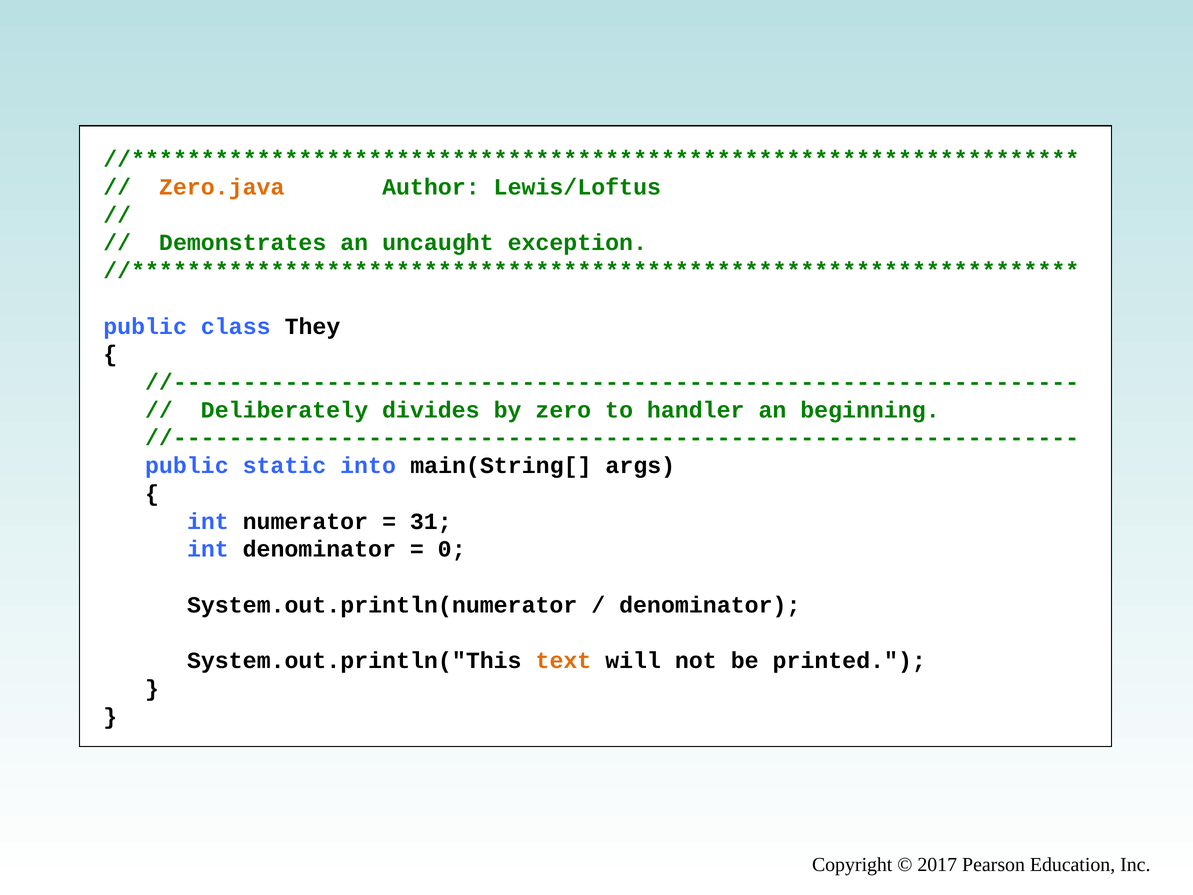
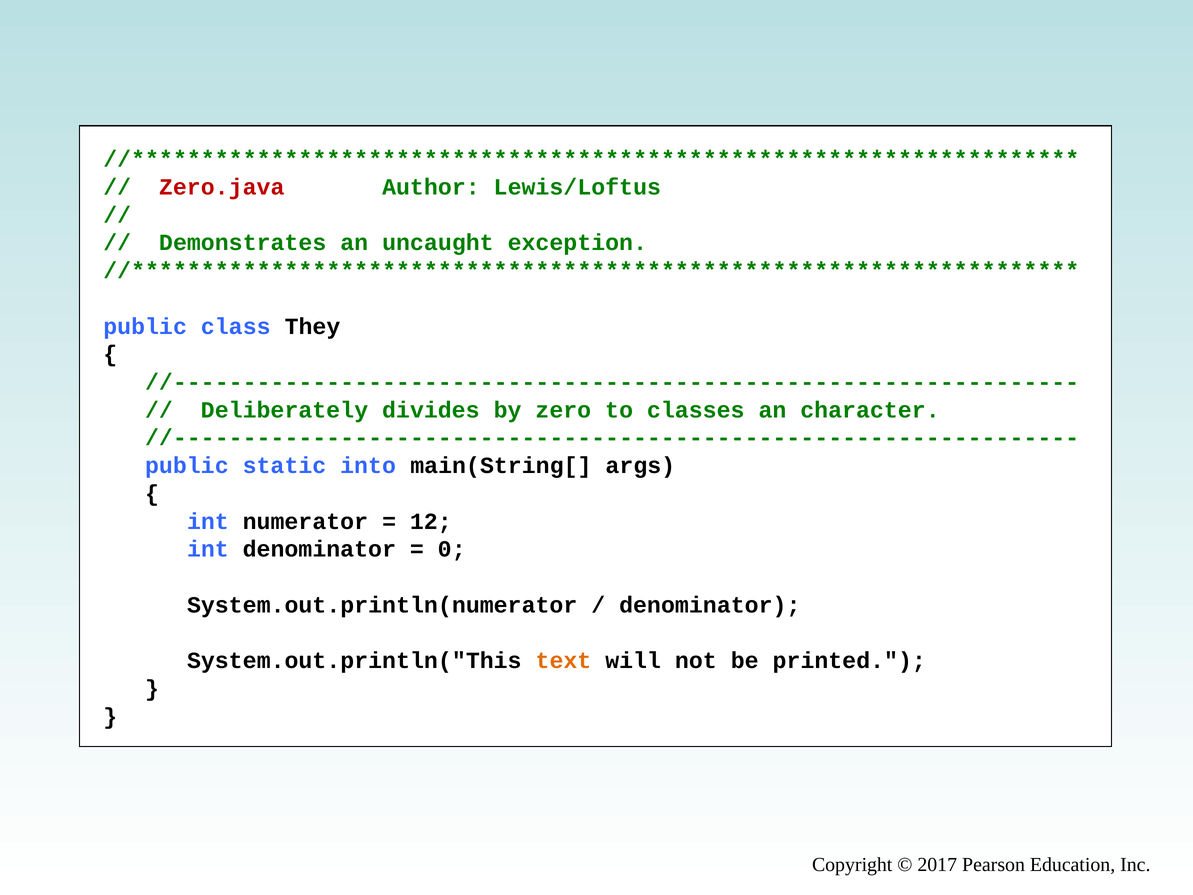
Zero.java colour: orange -> red
handler: handler -> classes
beginning: beginning -> character
31: 31 -> 12
